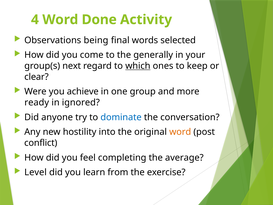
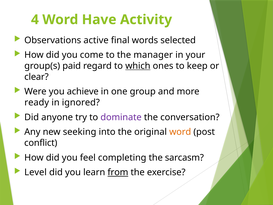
Done: Done -> Have
being: being -> active
generally: generally -> manager
next: next -> paid
dominate colour: blue -> purple
hostility: hostility -> seeking
average: average -> sarcasm
from underline: none -> present
